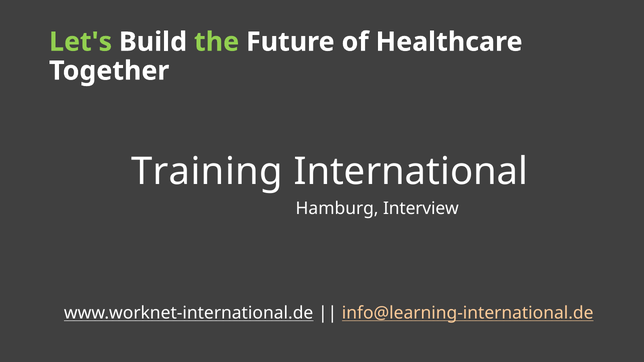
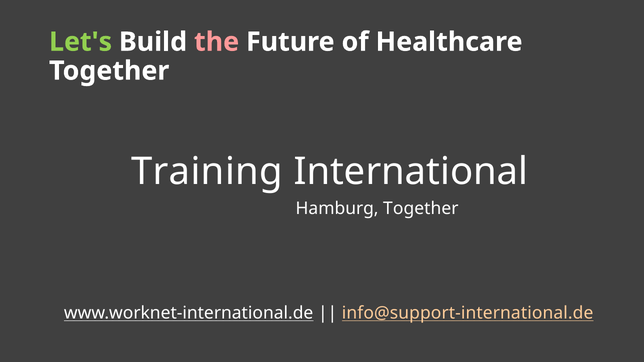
the colour: light green -> pink
Hamburg Interview: Interview -> Together
info@learning-international.de: info@learning-international.de -> info@support-international.de
